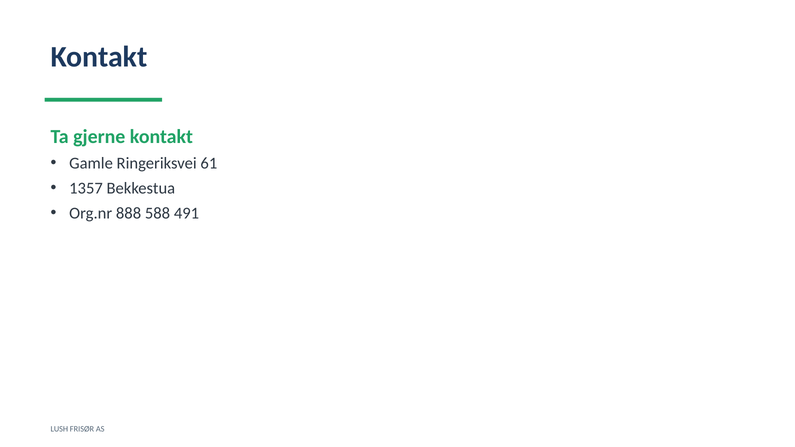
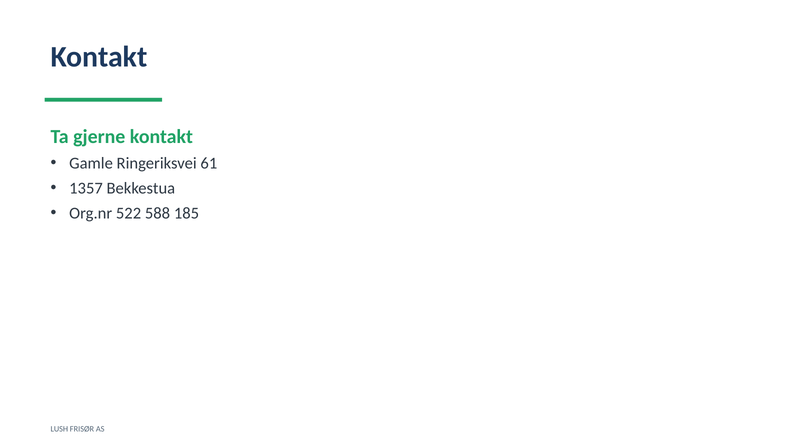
888: 888 -> 522
491: 491 -> 185
